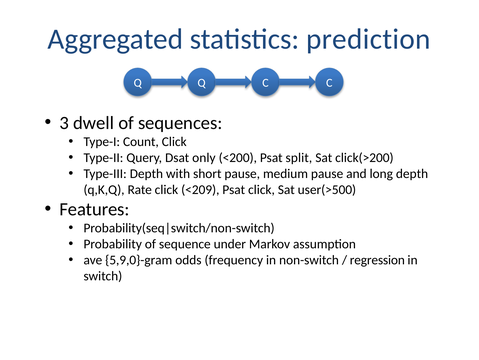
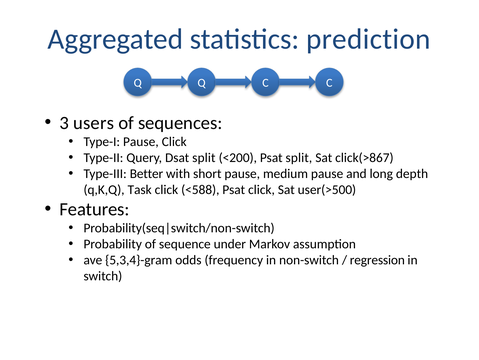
dwell: dwell -> users
Type-I Count: Count -> Pause
Dsat only: only -> split
click(>200: click(>200 -> click(>867
Type-III Depth: Depth -> Better
Rate: Rate -> Task
<209: <209 -> <588
5,9,0}-gram: 5,9,0}-gram -> 5,3,4}-gram
